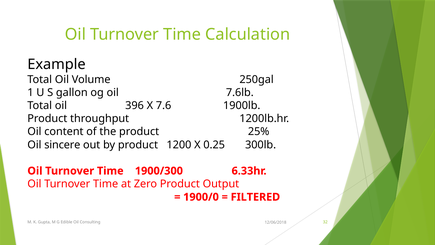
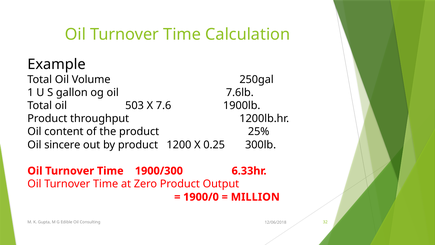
396: 396 -> 503
FILTERED: FILTERED -> MILLION
